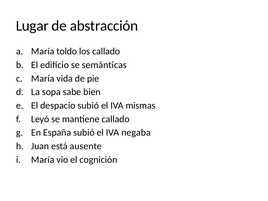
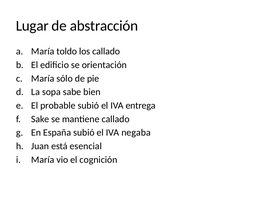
semánticas: semánticas -> orientación
vida: vida -> sólo
despacio: despacio -> probable
mismas: mismas -> entrega
Leyó: Leyó -> Sake
ausente: ausente -> esencial
